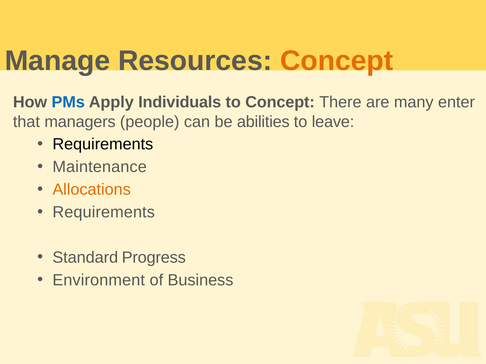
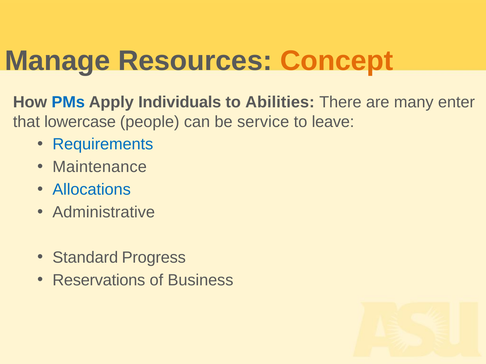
to Concept: Concept -> Abilities
managers: managers -> lowercase
abilities: abilities -> service
Requirements at (103, 145) colour: black -> blue
Allocations colour: orange -> blue
Requirements at (104, 213): Requirements -> Administrative
Environment: Environment -> Reservations
